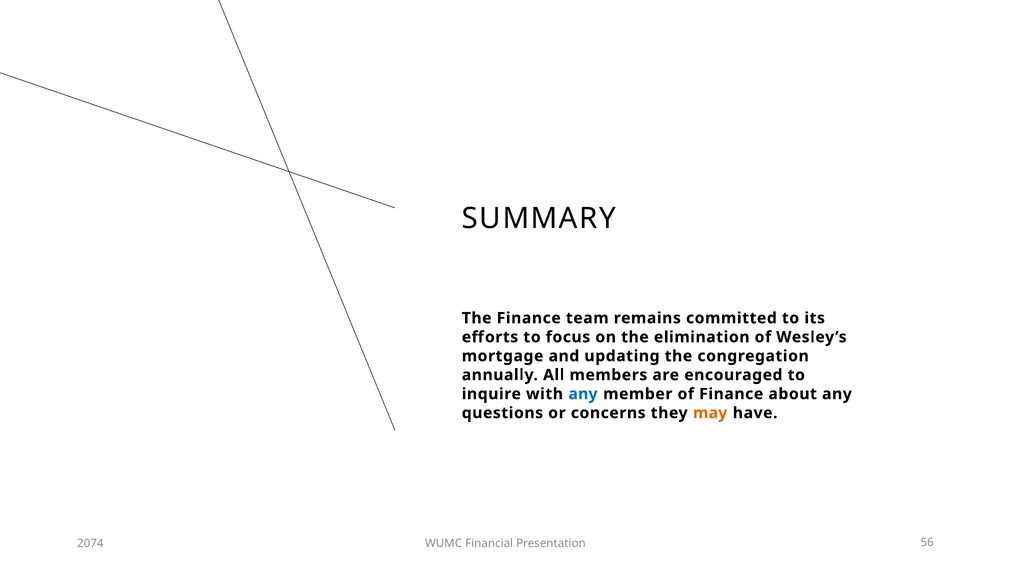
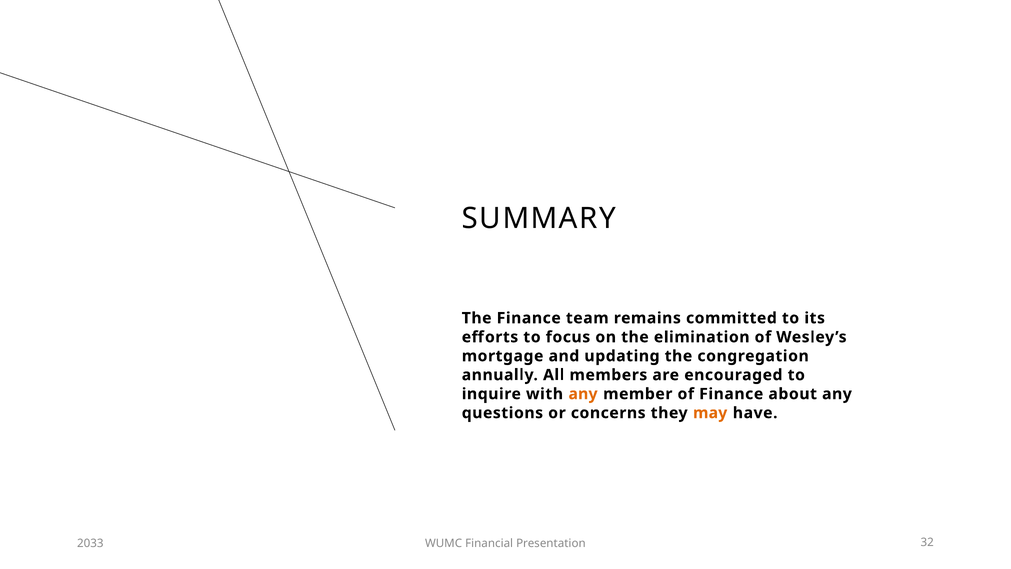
any at (583, 394) colour: blue -> orange
2074: 2074 -> 2033
56: 56 -> 32
